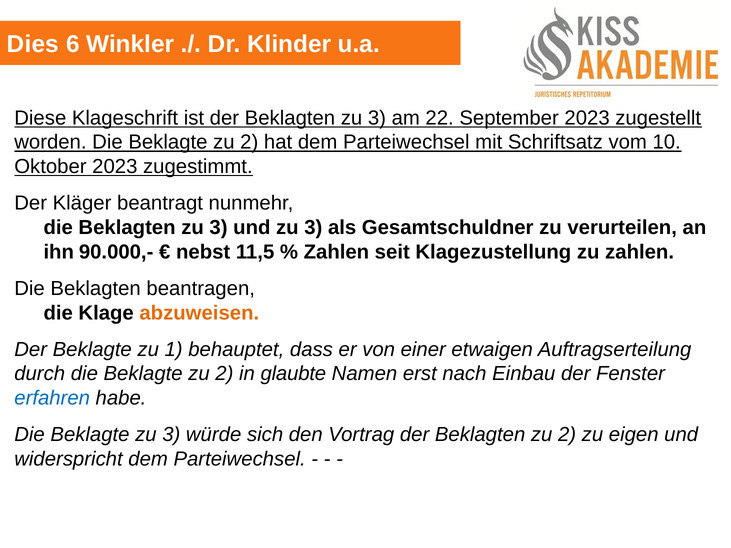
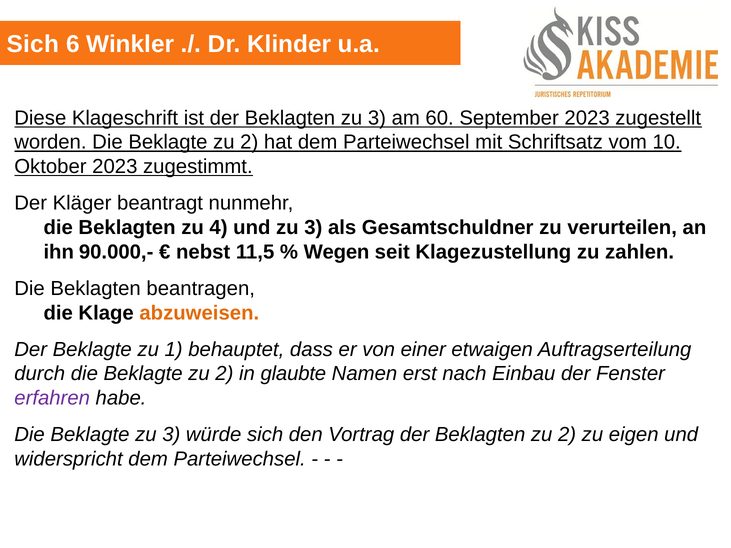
Dies at (33, 44): Dies -> Sich
22: 22 -> 60
die Beklagten zu 3: 3 -> 4
Zahlen at (336, 252): Zahlen -> Wegen
erfahren colour: blue -> purple
